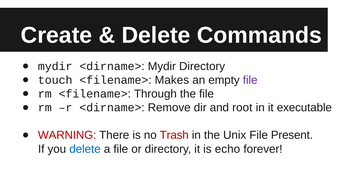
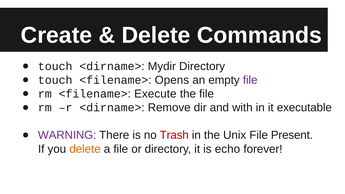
mydir at (55, 66): mydir -> touch
Makes: Makes -> Opens
Through: Through -> Execute
root: root -> with
WARNING colour: red -> purple
delete at (85, 149) colour: blue -> orange
